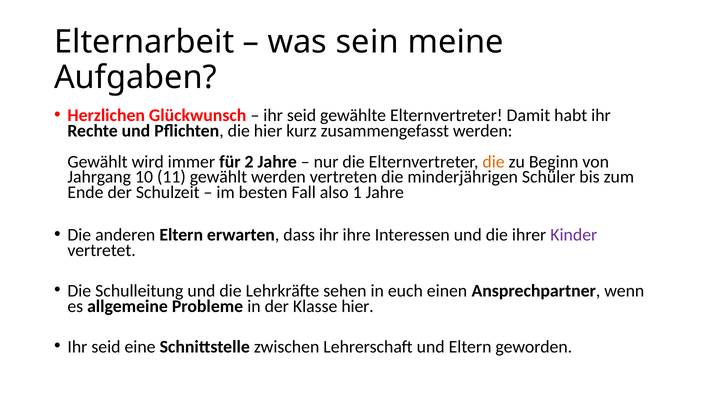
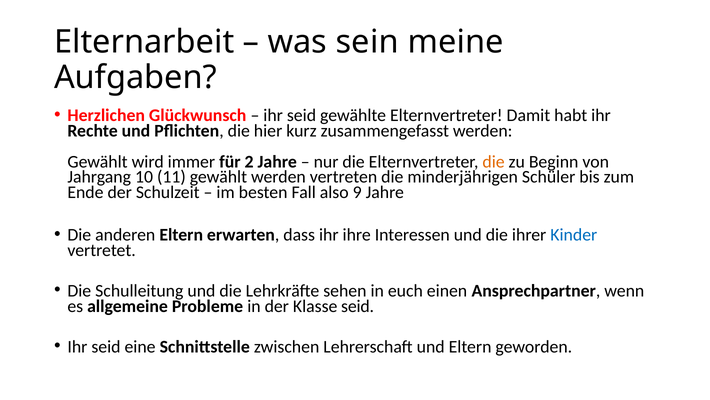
1: 1 -> 9
Kinder colour: purple -> blue
Klasse hier: hier -> seid
